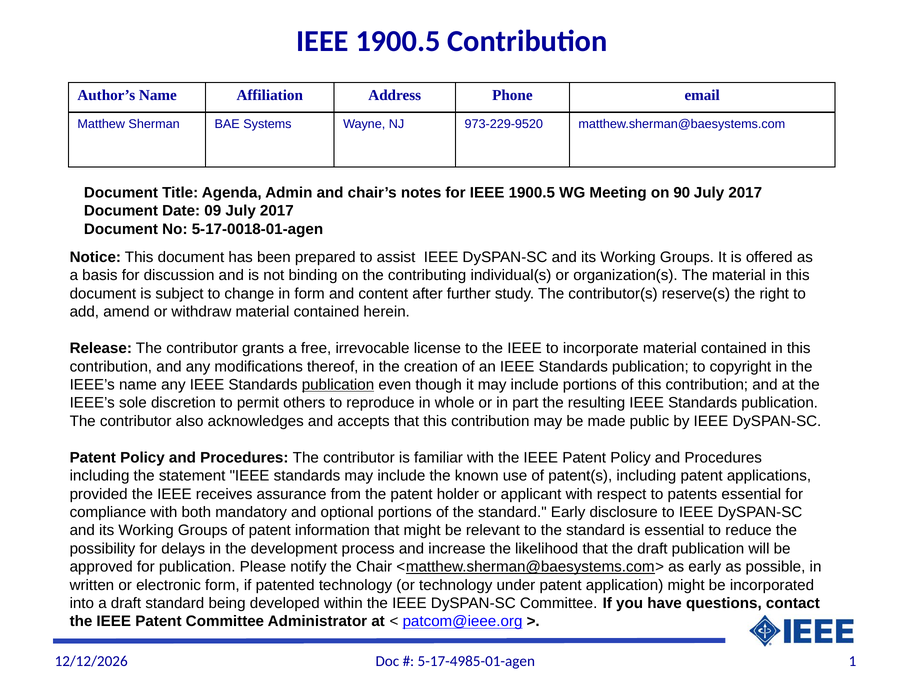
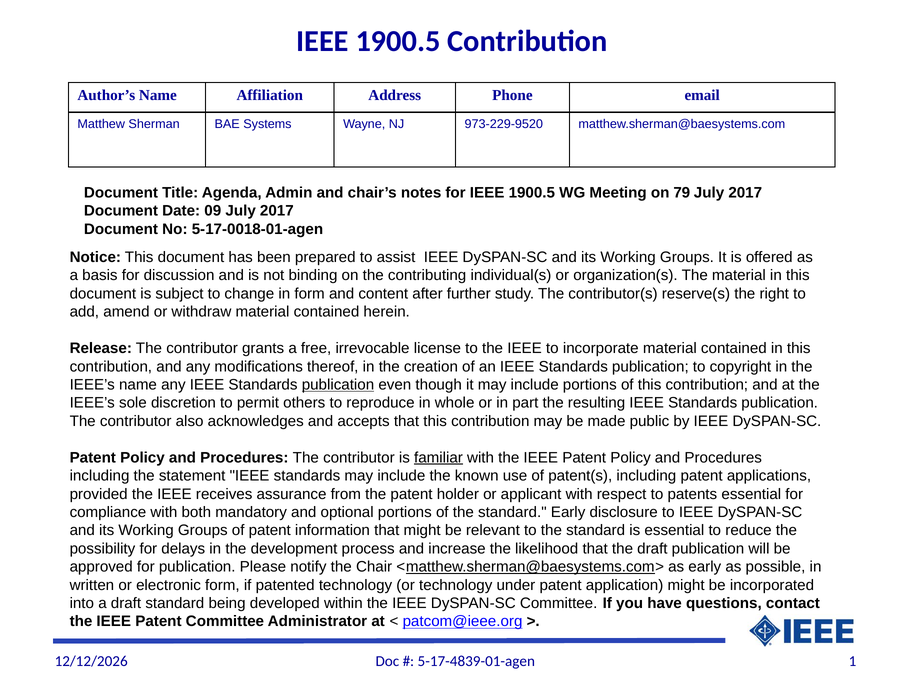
90: 90 -> 79
familiar underline: none -> present
5-17-4985-01-agen: 5-17-4985-01-agen -> 5-17-4839-01-agen
